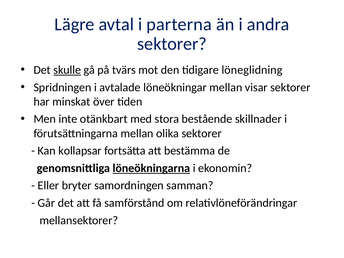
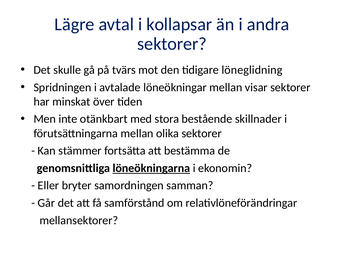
parterna: parterna -> kollapsar
skulle underline: present -> none
kollapsar: kollapsar -> stämmer
